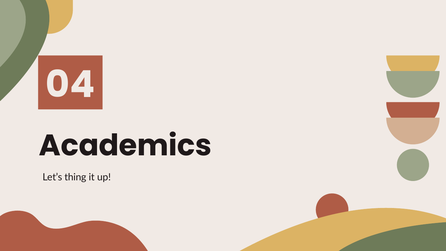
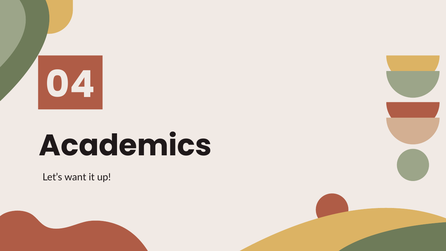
thing: thing -> want
